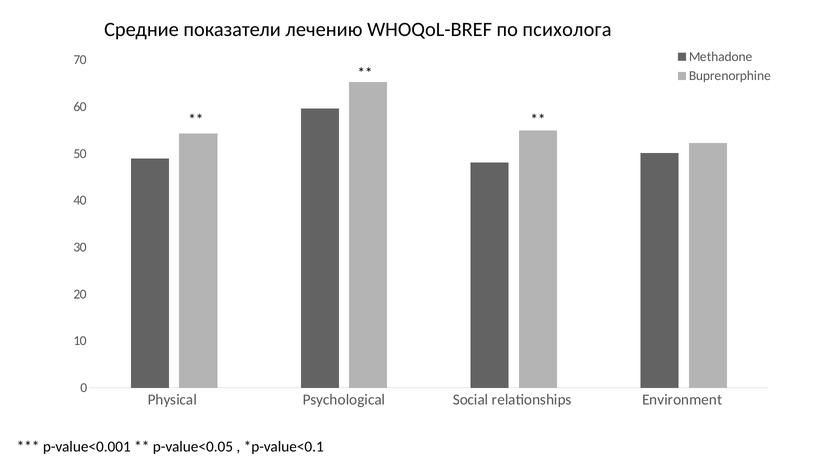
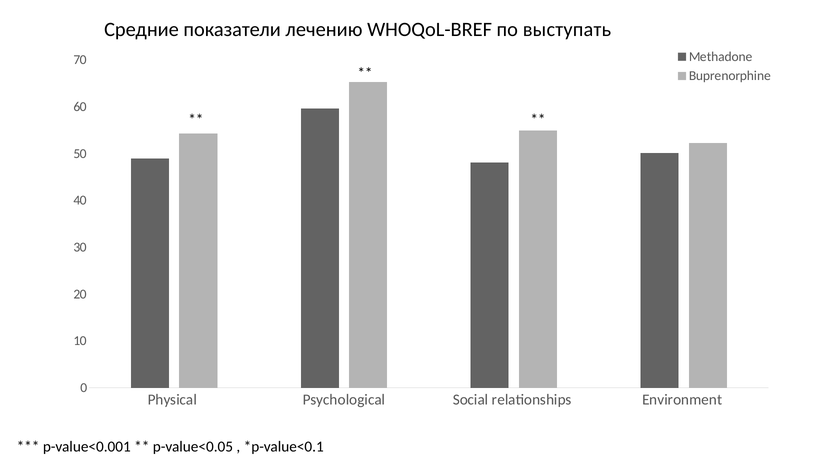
психолога: психолога -> выступать
